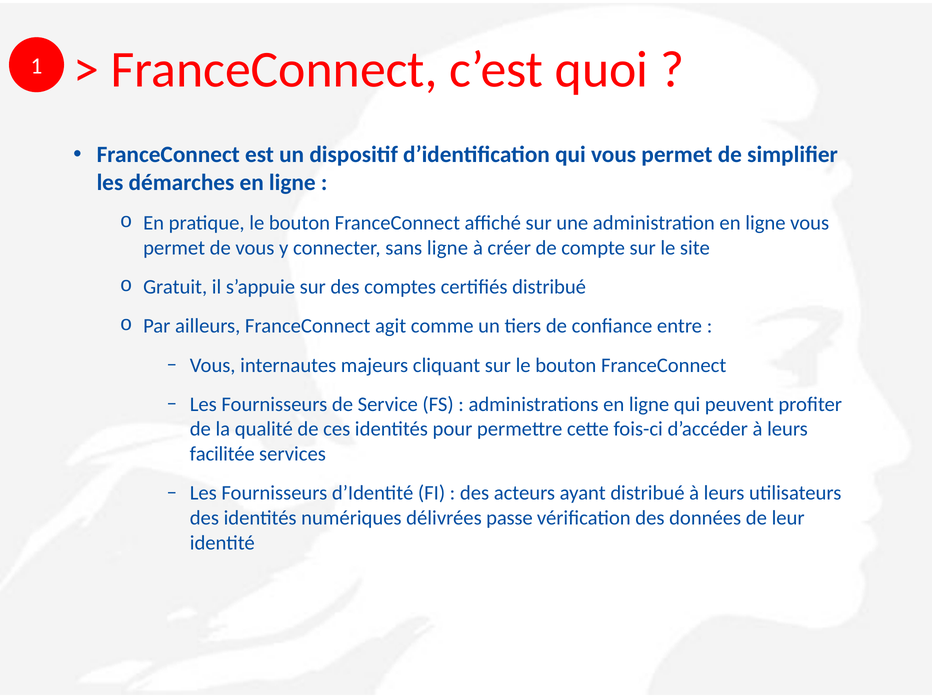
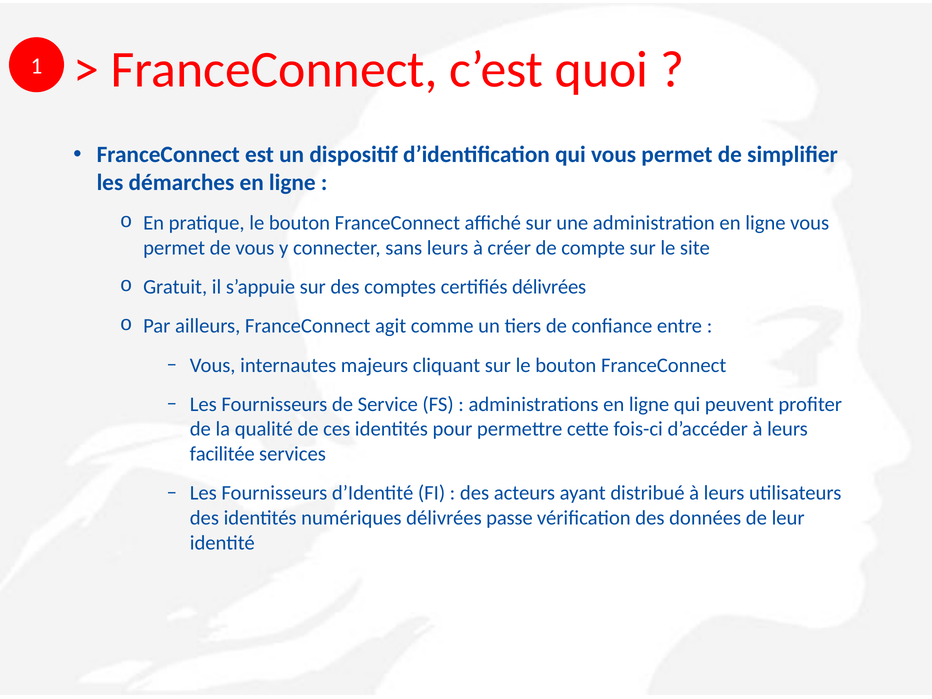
sans ligne: ligne -> leurs
certifiés distribué: distribué -> délivrées
